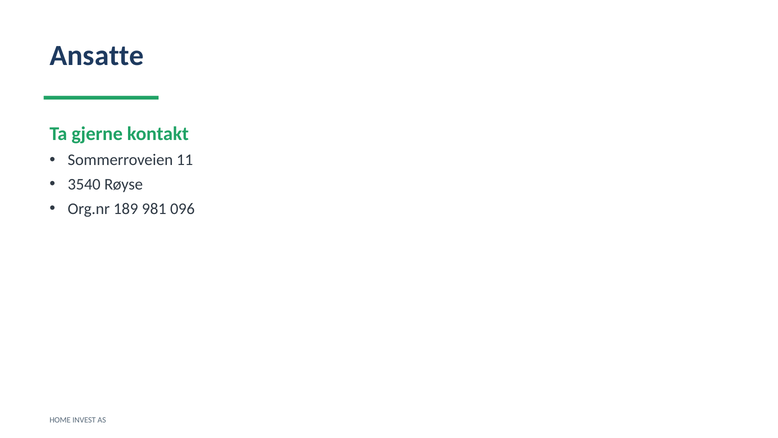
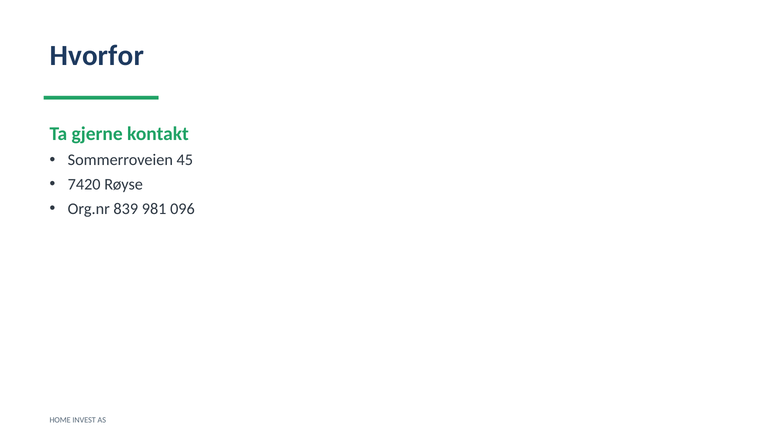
Ansatte: Ansatte -> Hvorfor
11: 11 -> 45
3540: 3540 -> 7420
189: 189 -> 839
